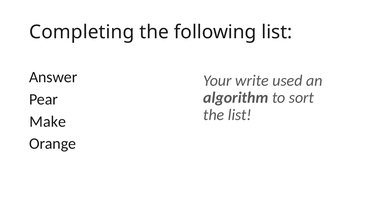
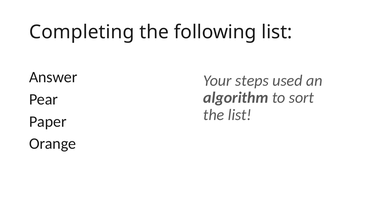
write: write -> steps
Make: Make -> Paper
